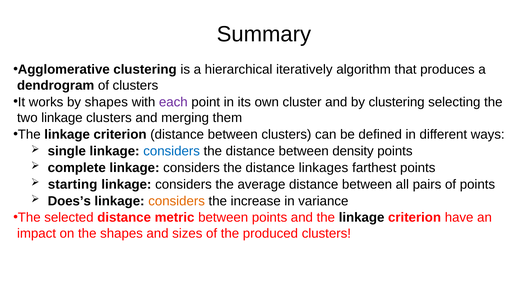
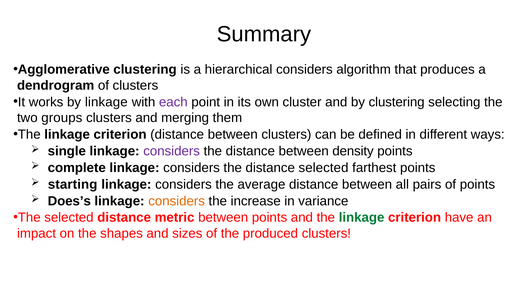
hierarchical iteratively: iteratively -> considers
by shapes: shapes -> linkage
two linkage: linkage -> groups
considers at (172, 151) colour: blue -> purple
distance linkages: linkages -> selected
linkage at (362, 218) colour: black -> green
